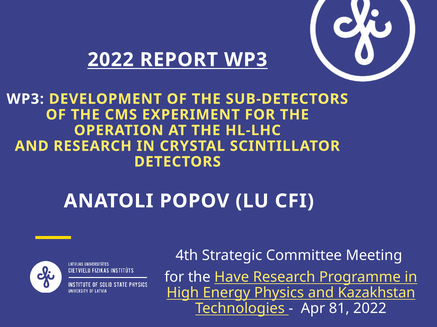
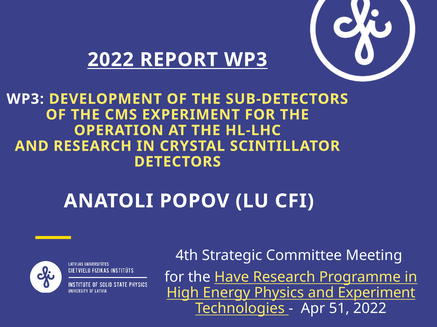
and Kazakhstan: Kazakhstan -> Experiment
81: 81 -> 51
